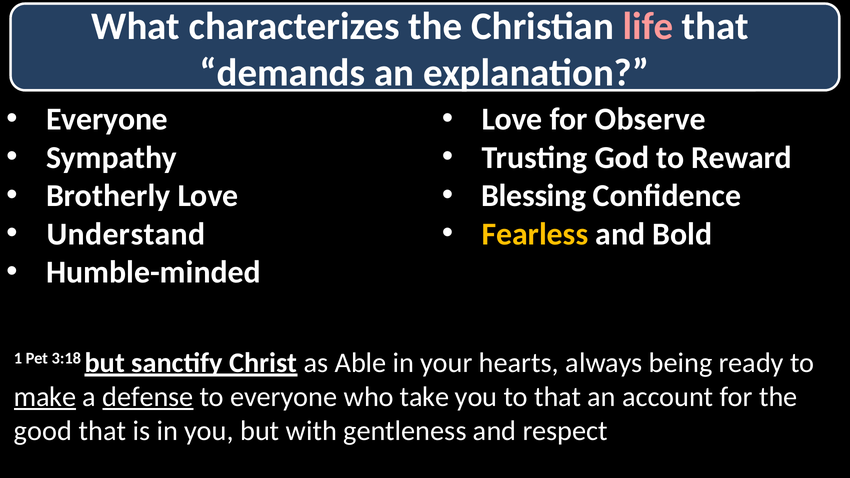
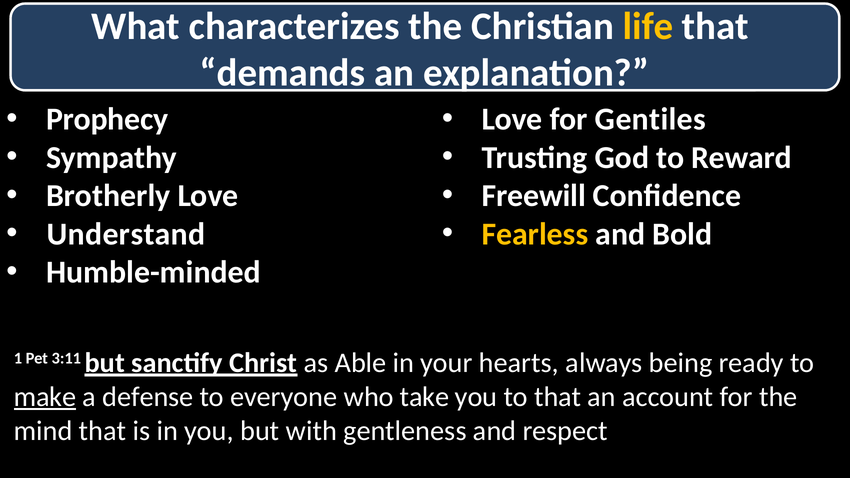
life colour: pink -> yellow
Everyone at (107, 119): Everyone -> Prophecy
Observe: Observe -> Gentiles
Blessing: Blessing -> Freewill
3:18: 3:18 -> 3:11
defense underline: present -> none
good: good -> mind
